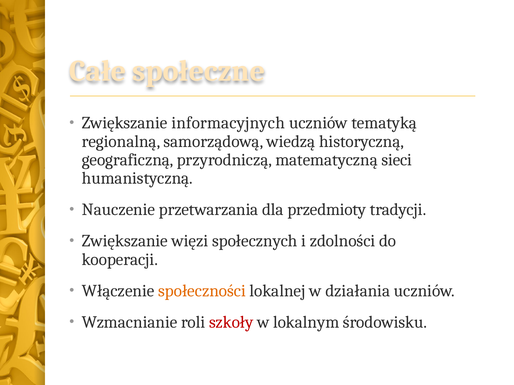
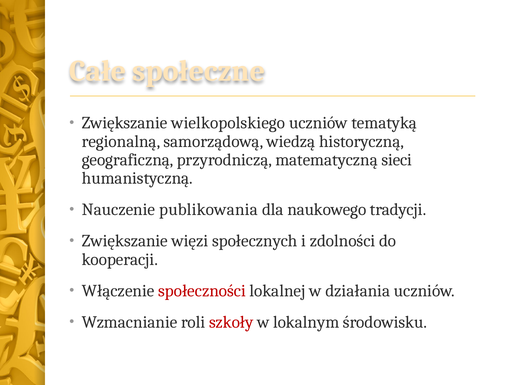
informacyjnych: informacyjnych -> wielkopolskiego
przetwarzania: przetwarzania -> publikowania
przedmioty: przedmioty -> naukowego
społeczności colour: orange -> red
